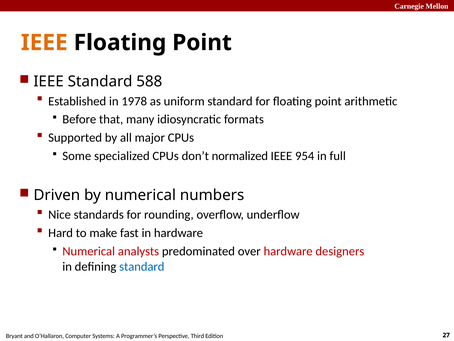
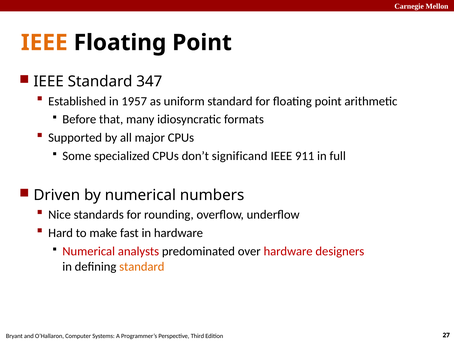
588: 588 -> 347
1978: 1978 -> 1957
normalized: normalized -> significand
954: 954 -> 911
standard at (142, 266) colour: blue -> orange
